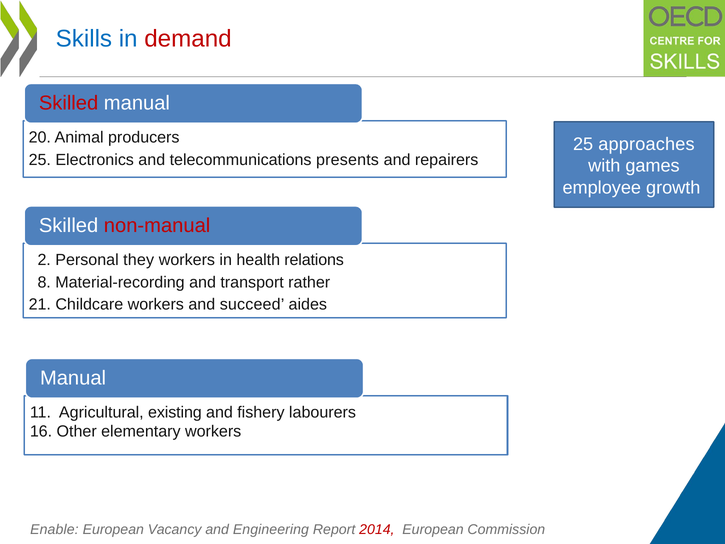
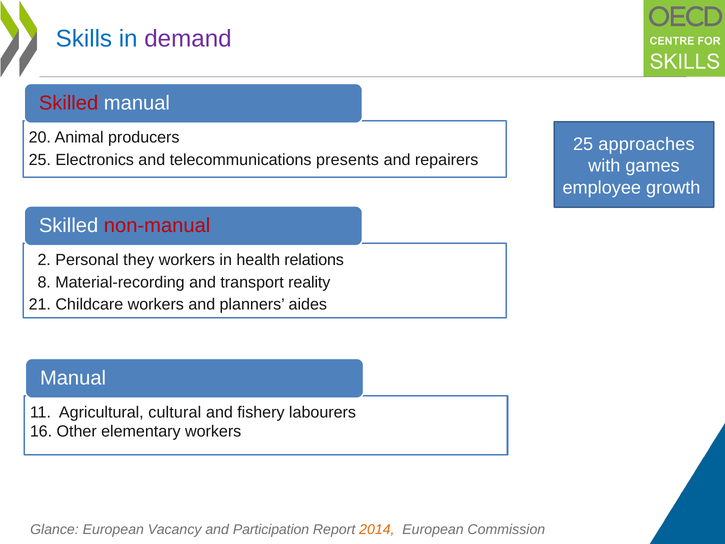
demand colour: red -> purple
rather: rather -> reality
succeed: succeed -> planners
existing: existing -> cultural
Enable: Enable -> Glance
Engineering: Engineering -> Participation
2014 colour: red -> orange
